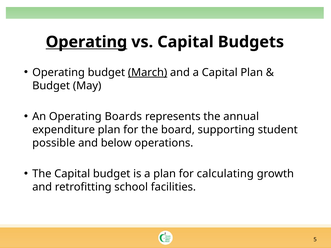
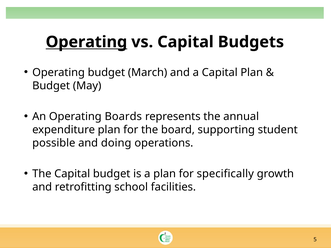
March underline: present -> none
below: below -> doing
calculating: calculating -> specifically
